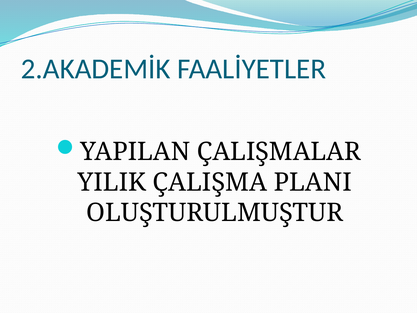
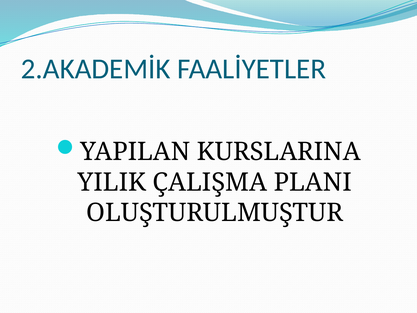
ÇALIŞMALAR: ÇALIŞMALAR -> KURSLARINA
